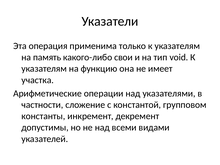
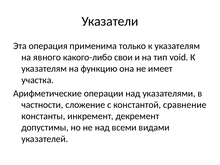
память: память -> явного
групповом: групповом -> сравнение
